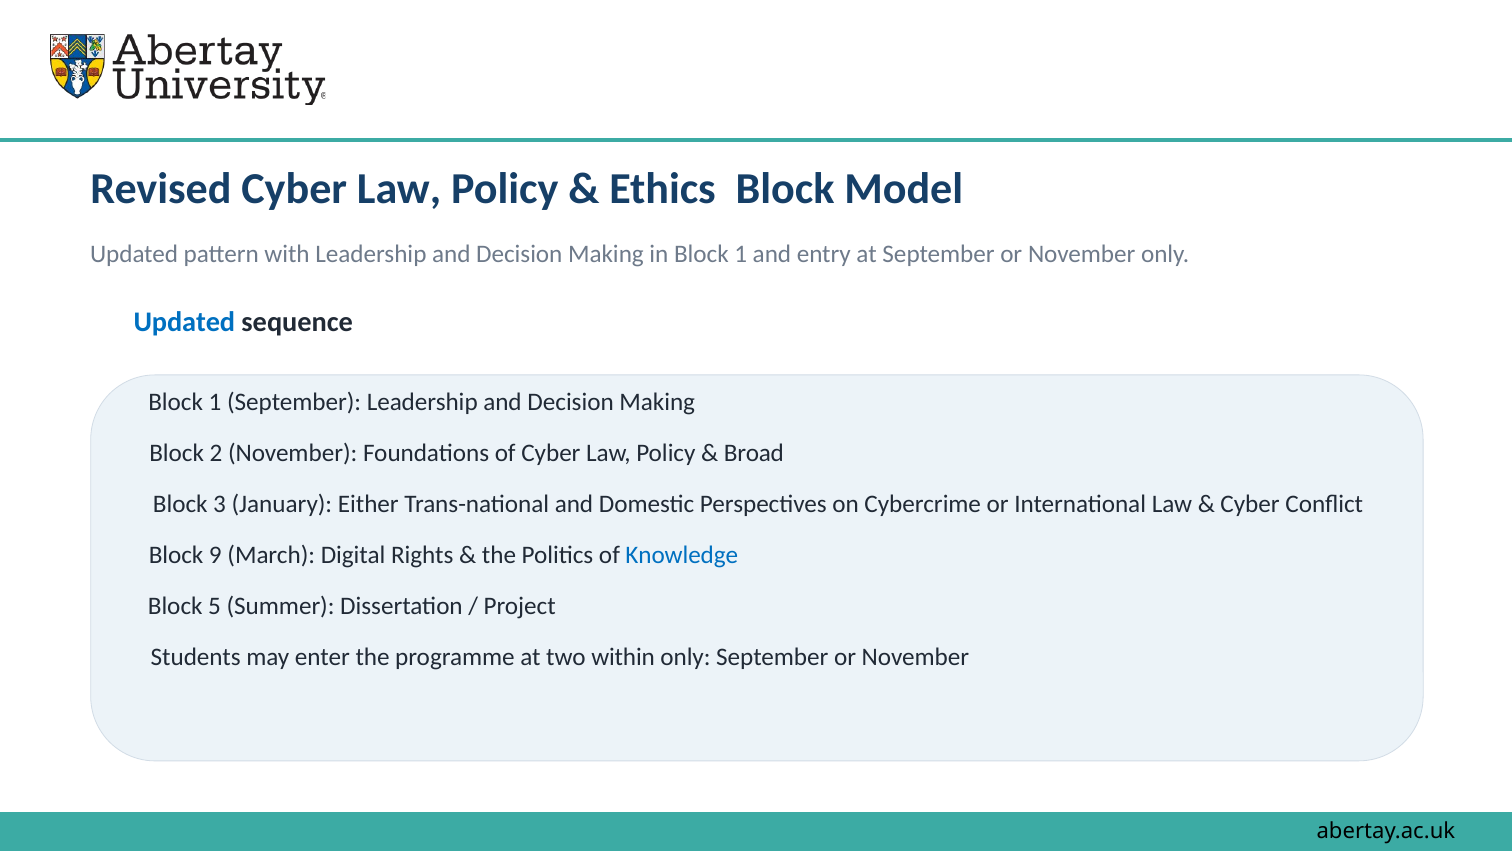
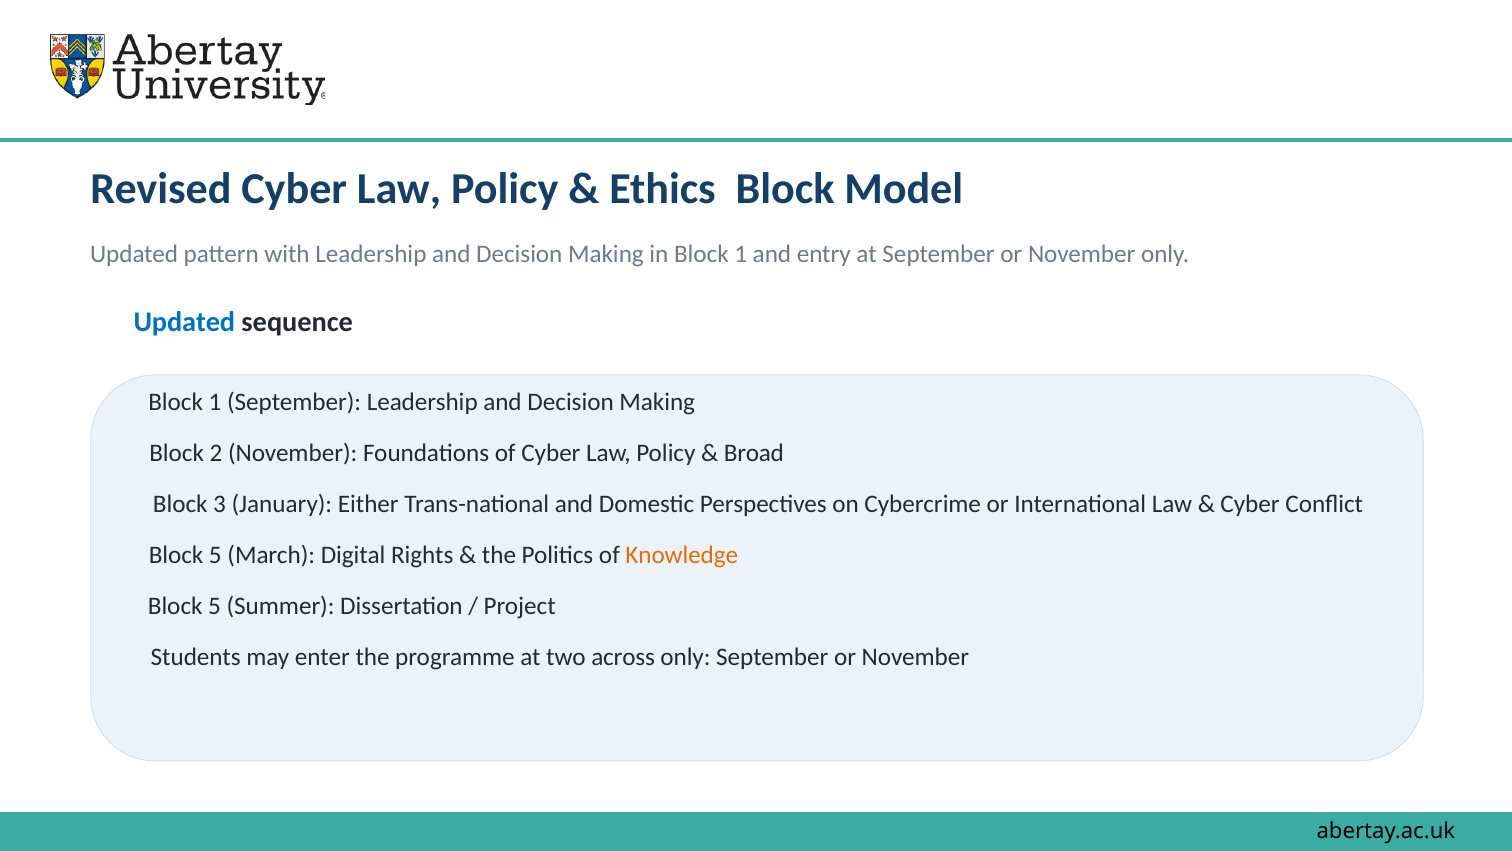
9 at (215, 555): 9 -> 5
Knowledge colour: blue -> orange
within: within -> across
